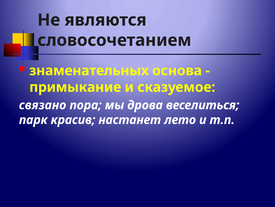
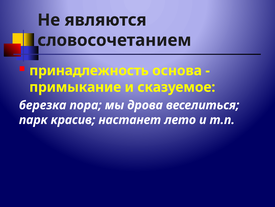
знаменательных: знаменательных -> принадлежность
связано: связано -> березка
